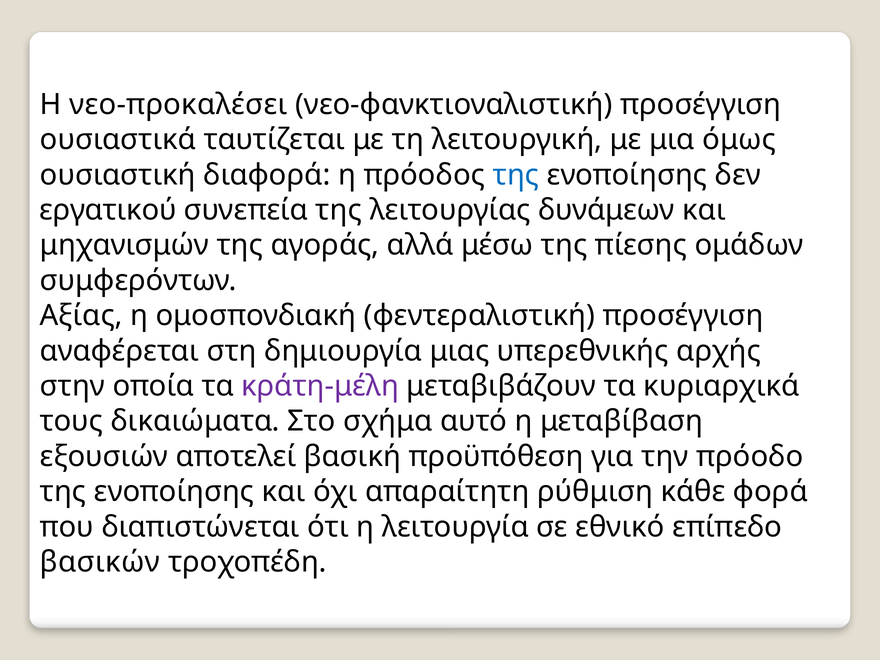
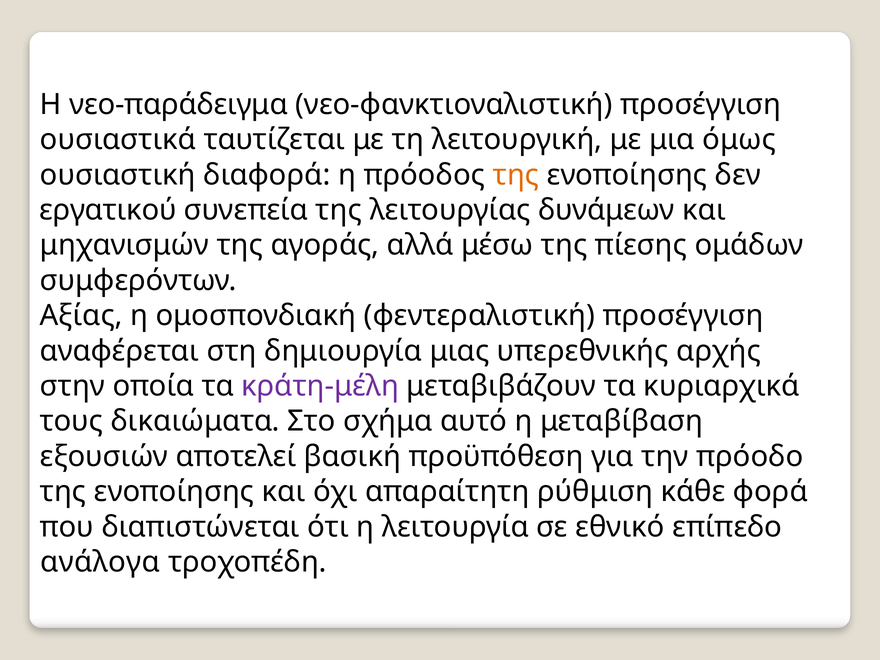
νεο-προκαλέσει: νεο-προκαλέσει -> νεο-παράδειγμα
της at (516, 175) colour: blue -> orange
βασικών: βασικών -> ανάλογα
